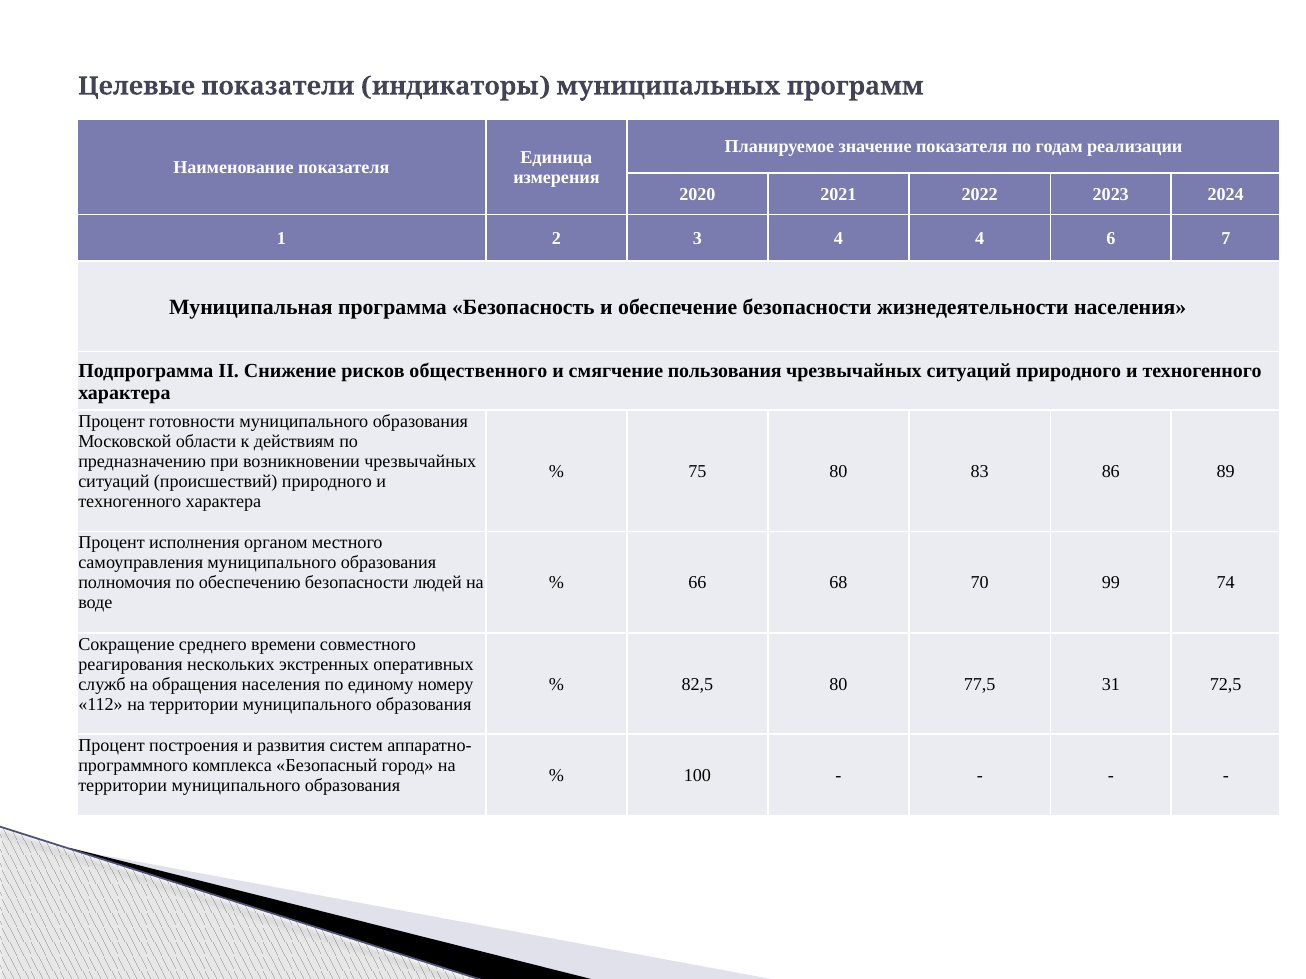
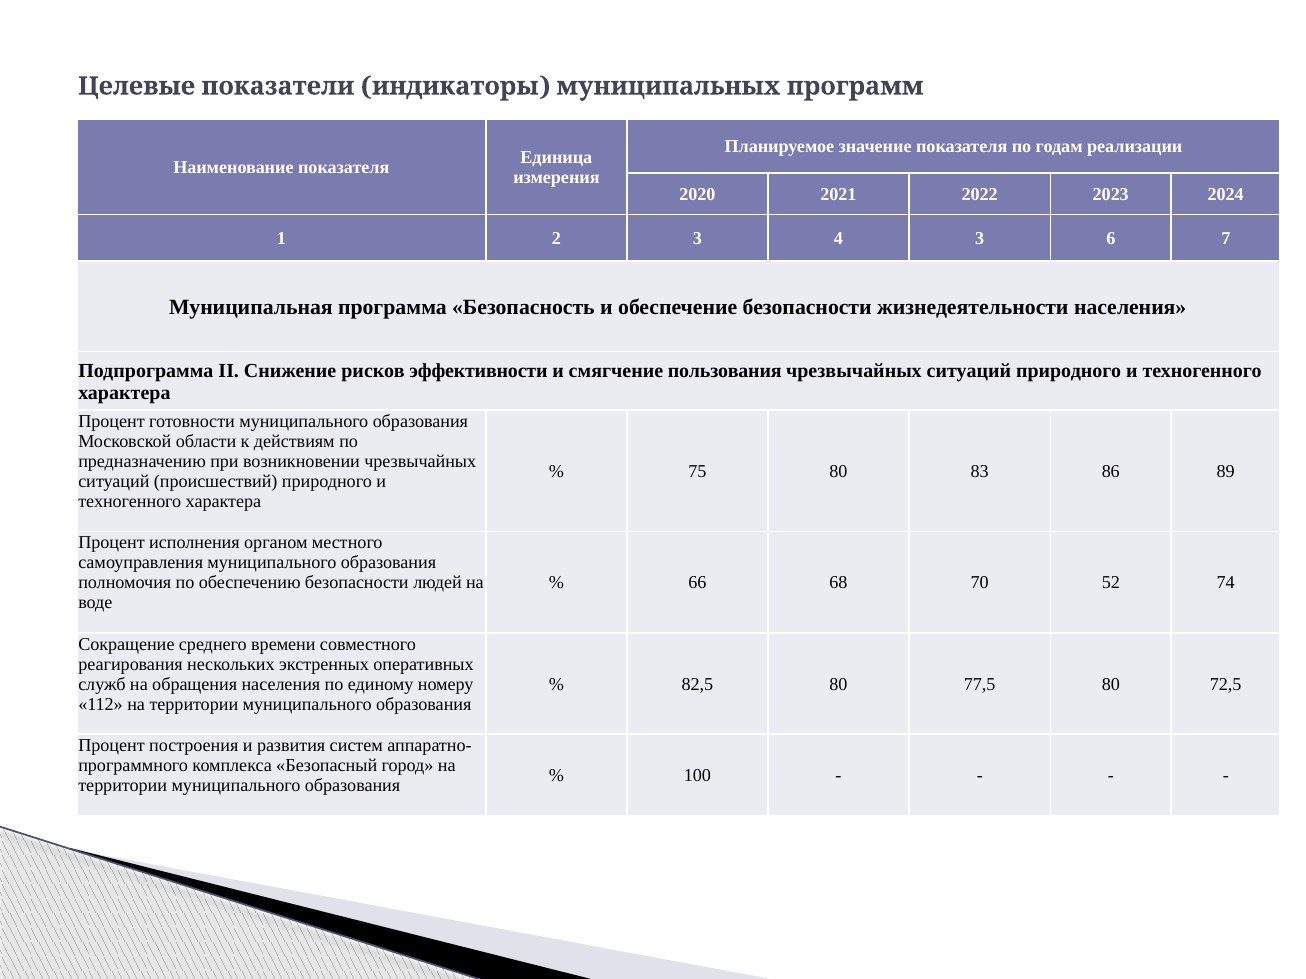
4 4: 4 -> 3
общественного: общественного -> эффективности
99: 99 -> 52
77,5 31: 31 -> 80
